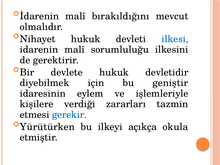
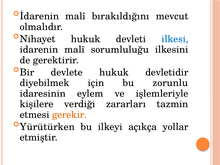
geniştir: geniştir -> zorunlu
gerekir colour: blue -> orange
okula: okula -> yollar
